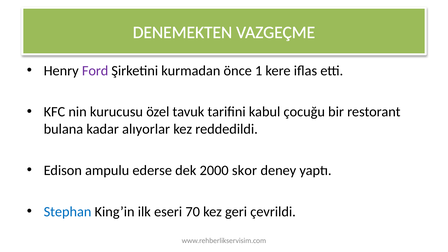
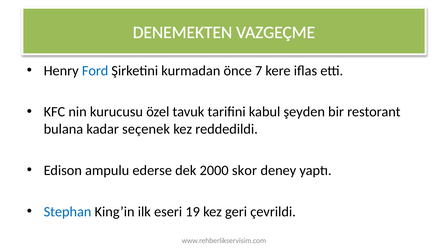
Ford colour: purple -> blue
1: 1 -> 7
çocuğu: çocuğu -> şeyden
alıyorlar: alıyorlar -> seçenek
70: 70 -> 19
